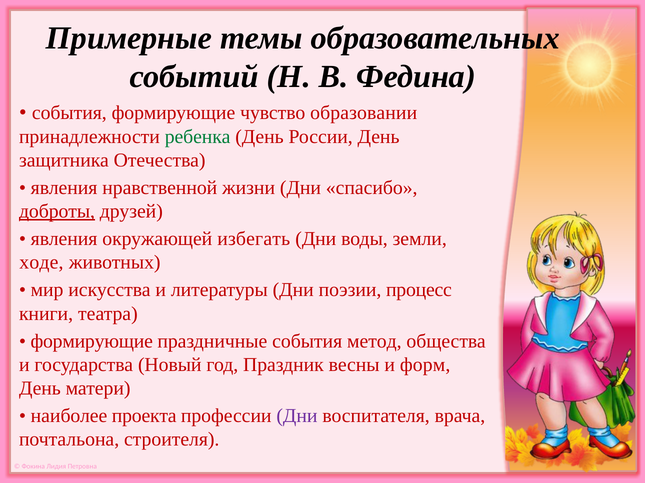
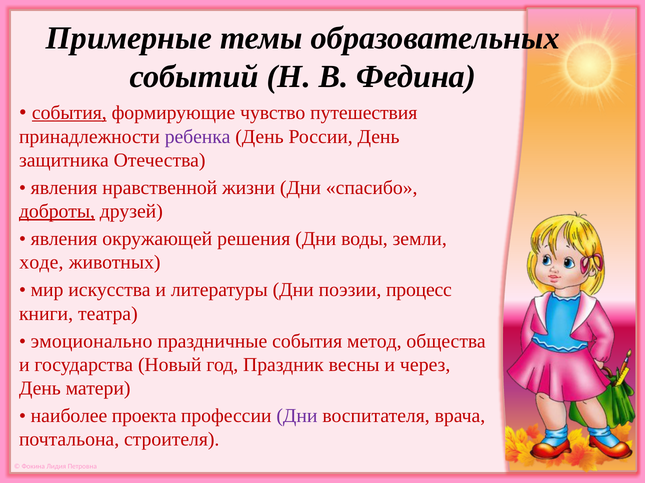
события at (69, 113) underline: none -> present
образовании: образовании -> путешествия
ребенка colour: green -> purple
избегать: избегать -> решения
формирующие at (92, 342): формирующие -> эмоционально
форм: форм -> через
